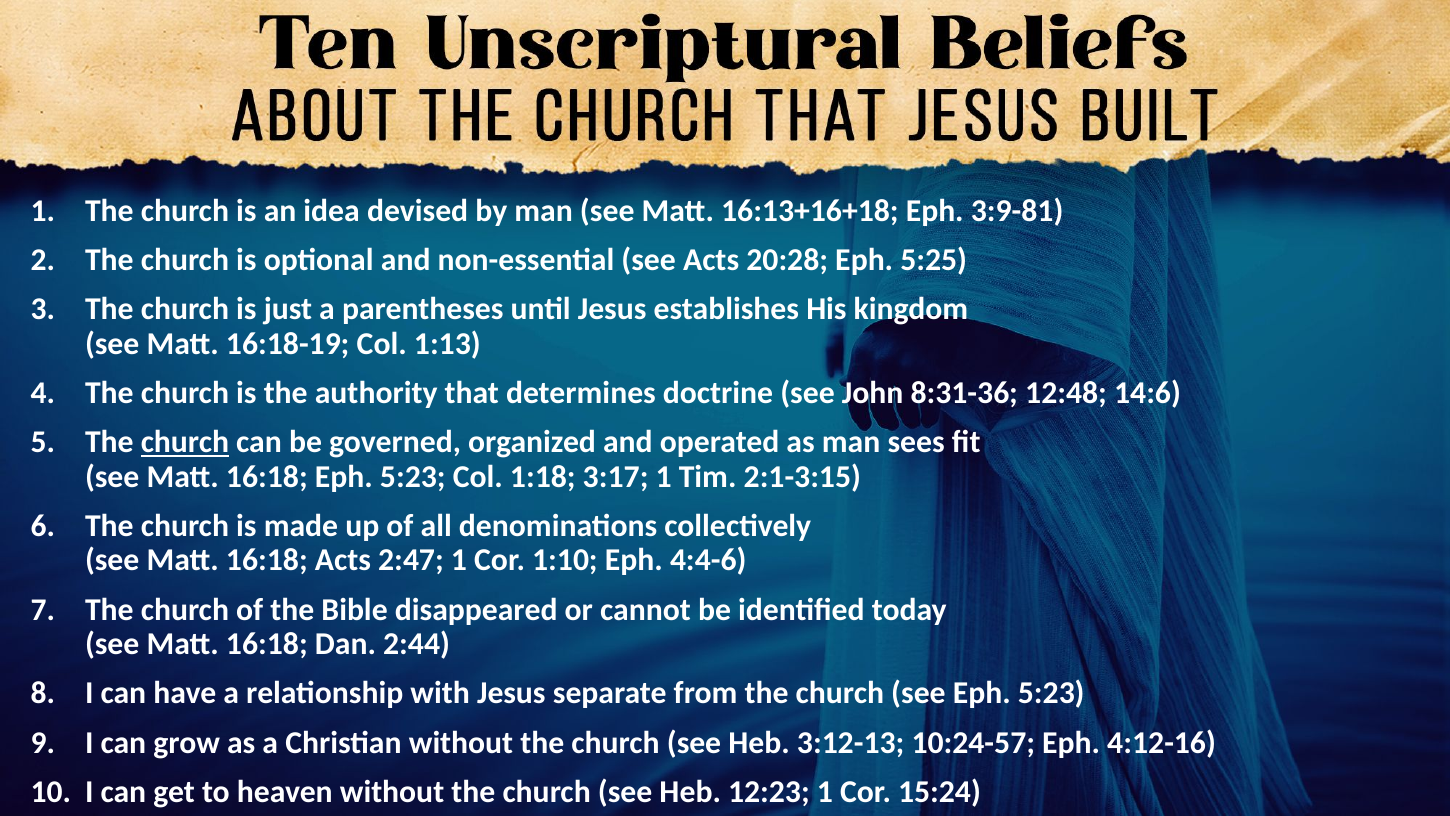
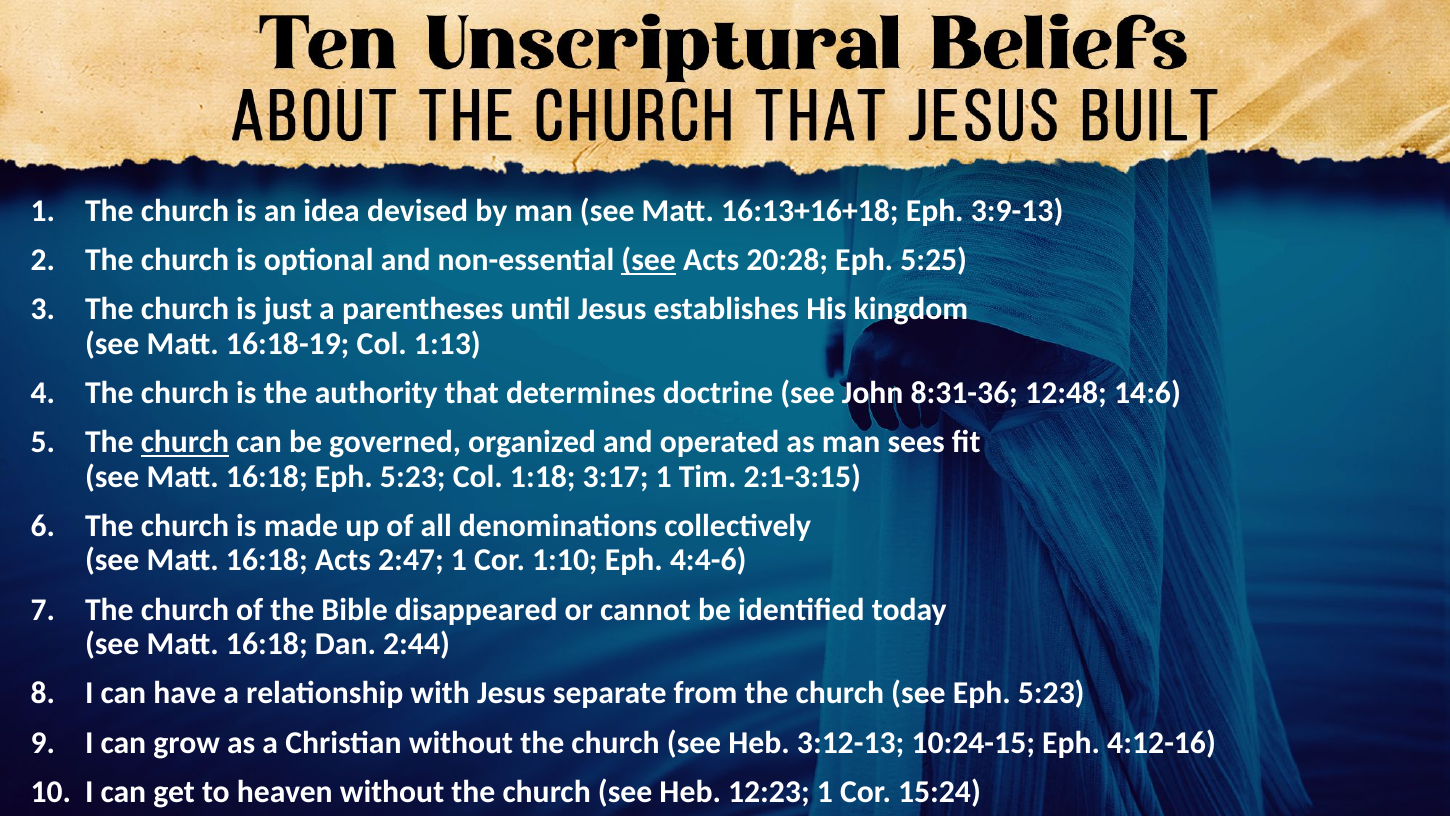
3:9-81: 3:9-81 -> 3:9-13
see at (649, 260) underline: none -> present
10:24-57: 10:24-57 -> 10:24-15
